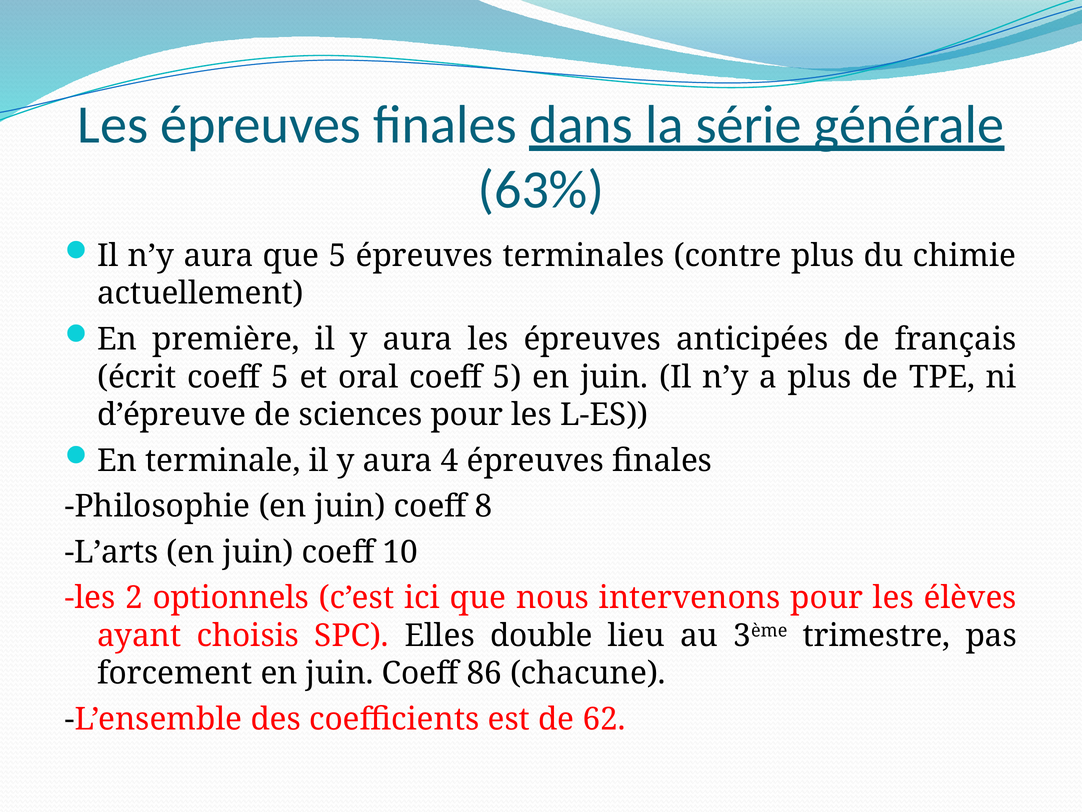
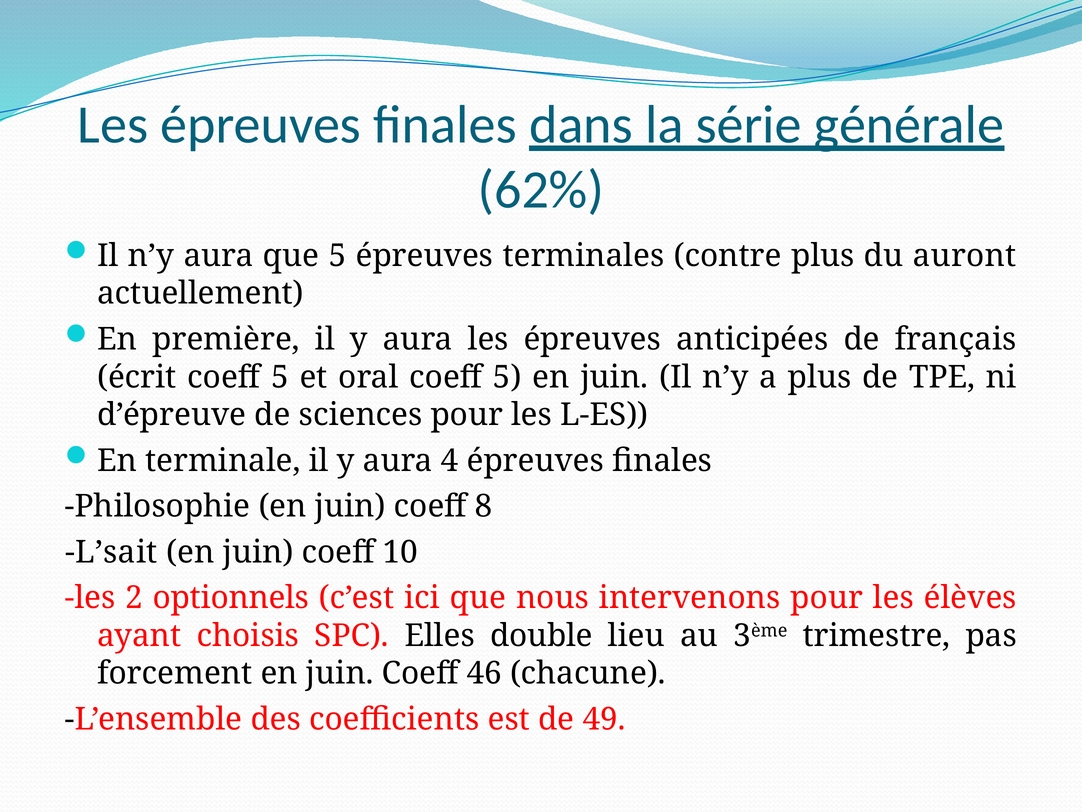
63%: 63% -> 62%
chimie: chimie -> auront
L’arts: L’arts -> L’sait
86: 86 -> 46
62: 62 -> 49
